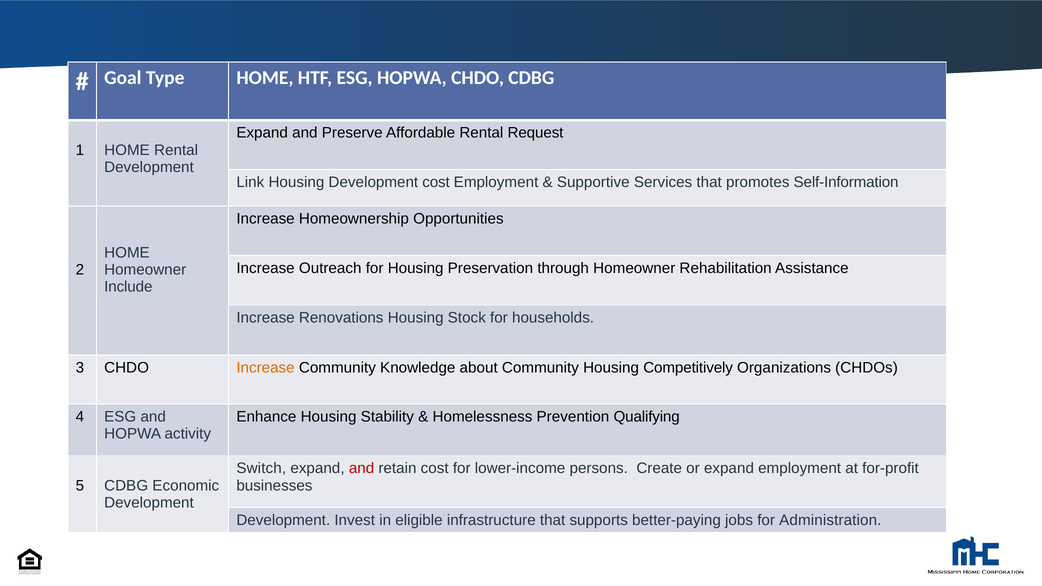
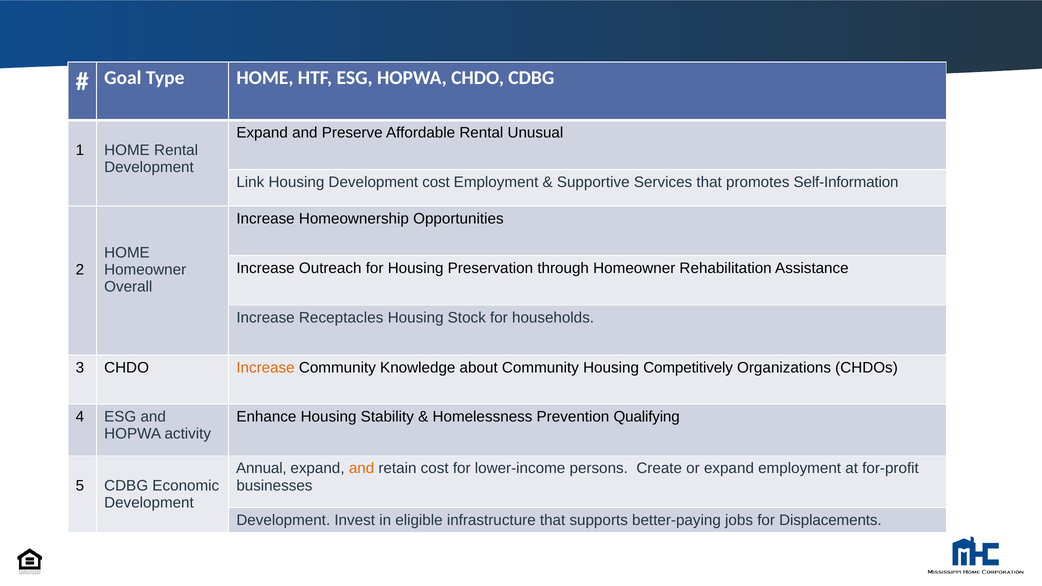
Request: Request -> Unusual
Include: Include -> Overall
Renovations: Renovations -> Receptacles
Switch: Switch -> Annual
and at (362, 469) colour: red -> orange
Administration: Administration -> Displacements
